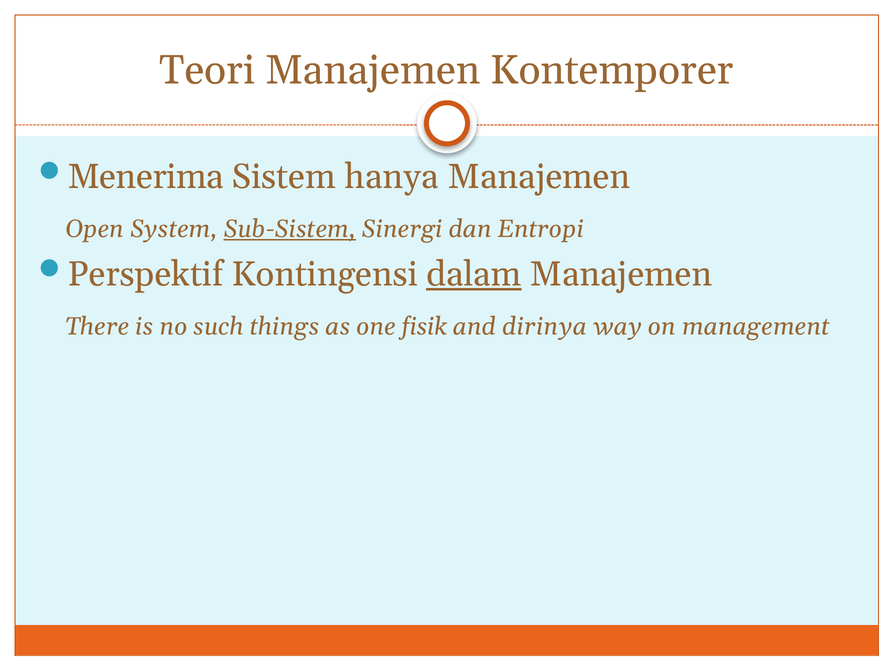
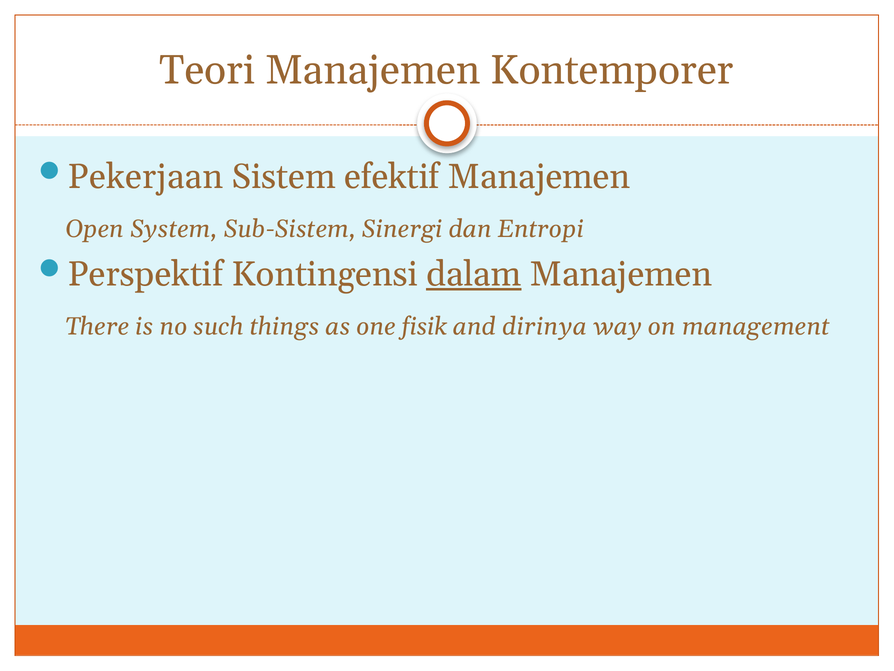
Menerima: Menerima -> Pekerjaan
hanya: hanya -> efektif
Sub-Sistem underline: present -> none
